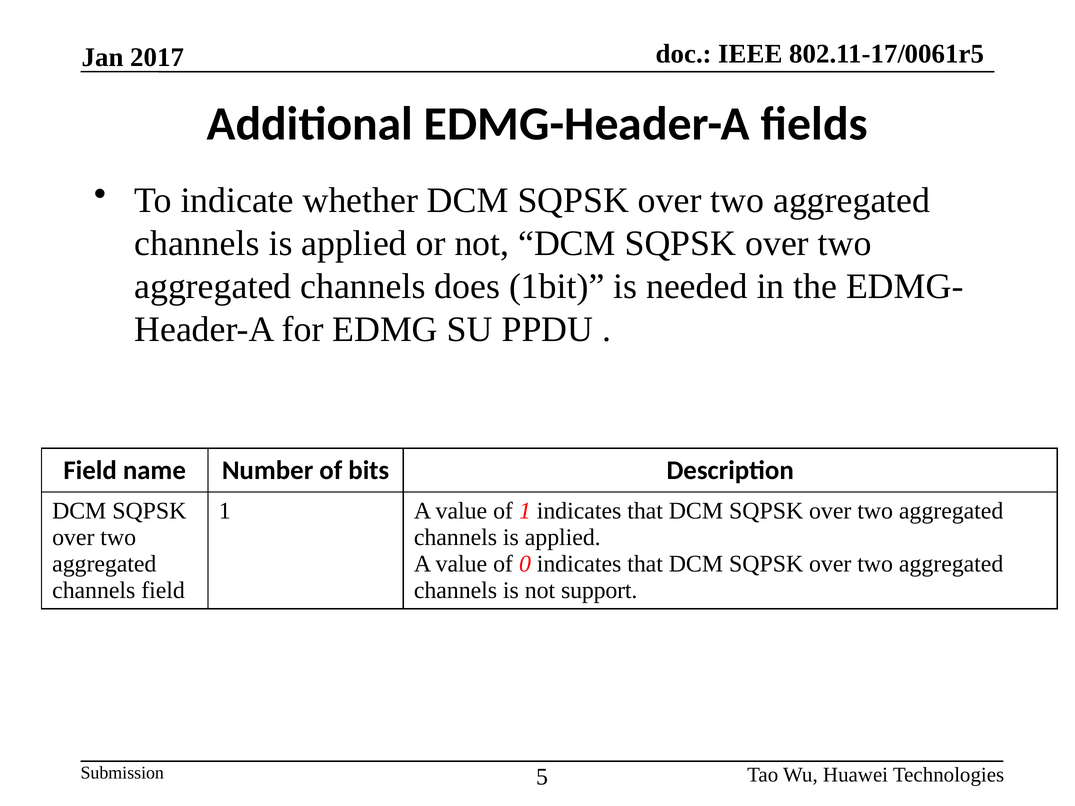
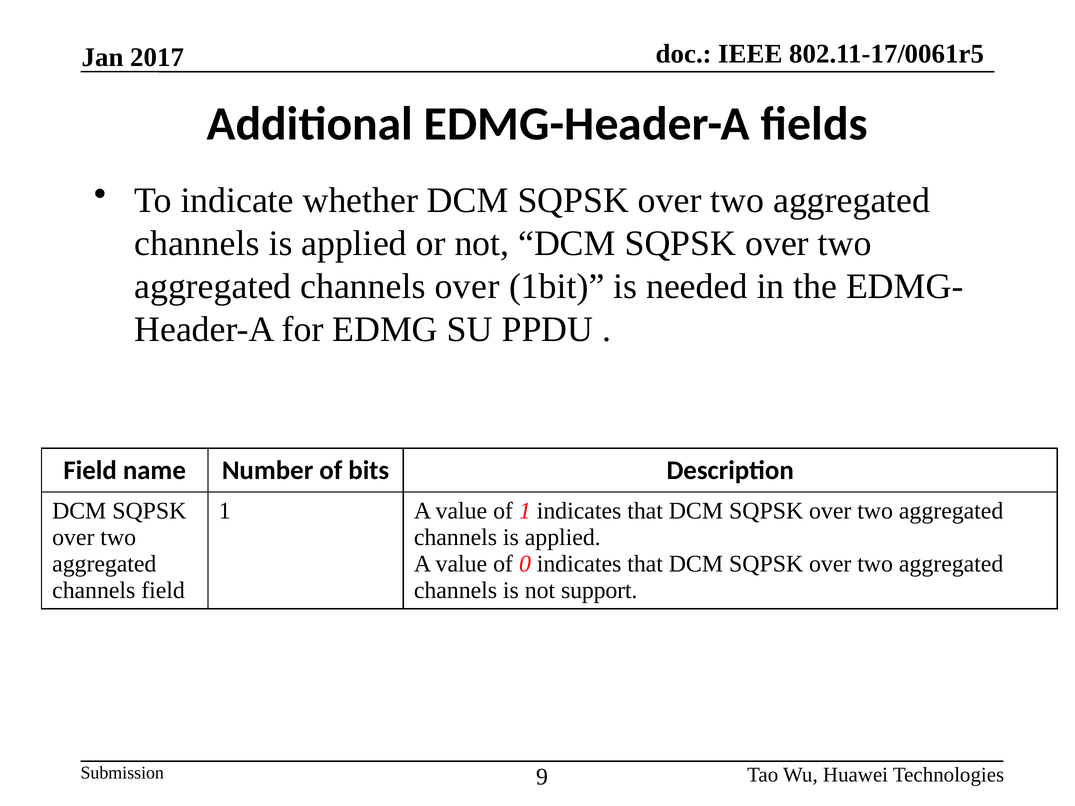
channels does: does -> over
5: 5 -> 9
